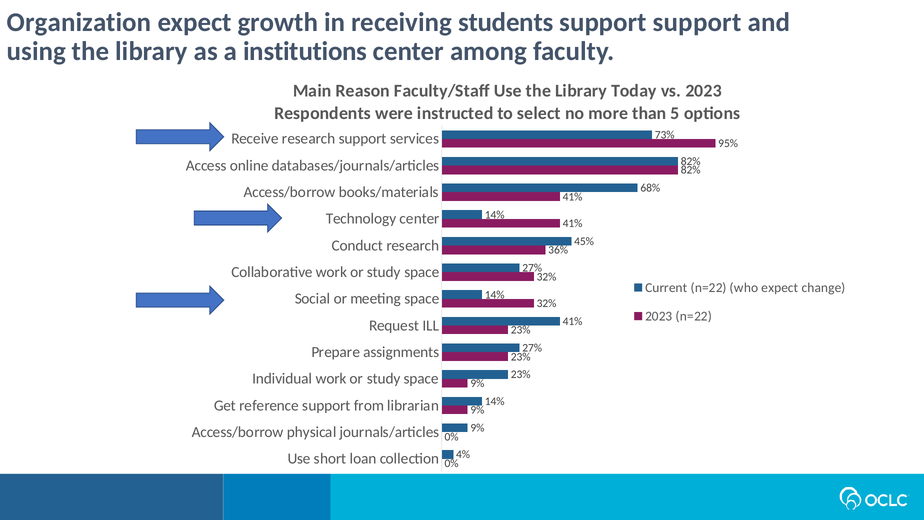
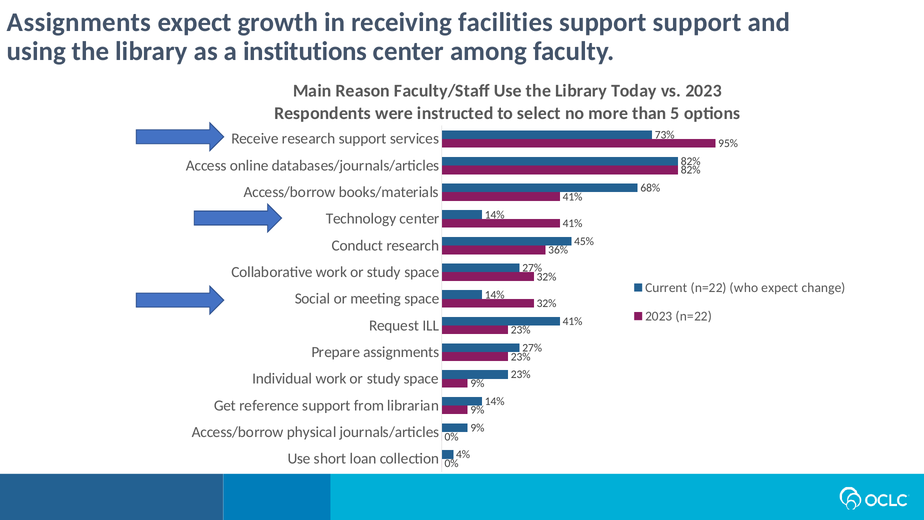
Organization at (79, 22): Organization -> Assignments
students: students -> facilities
